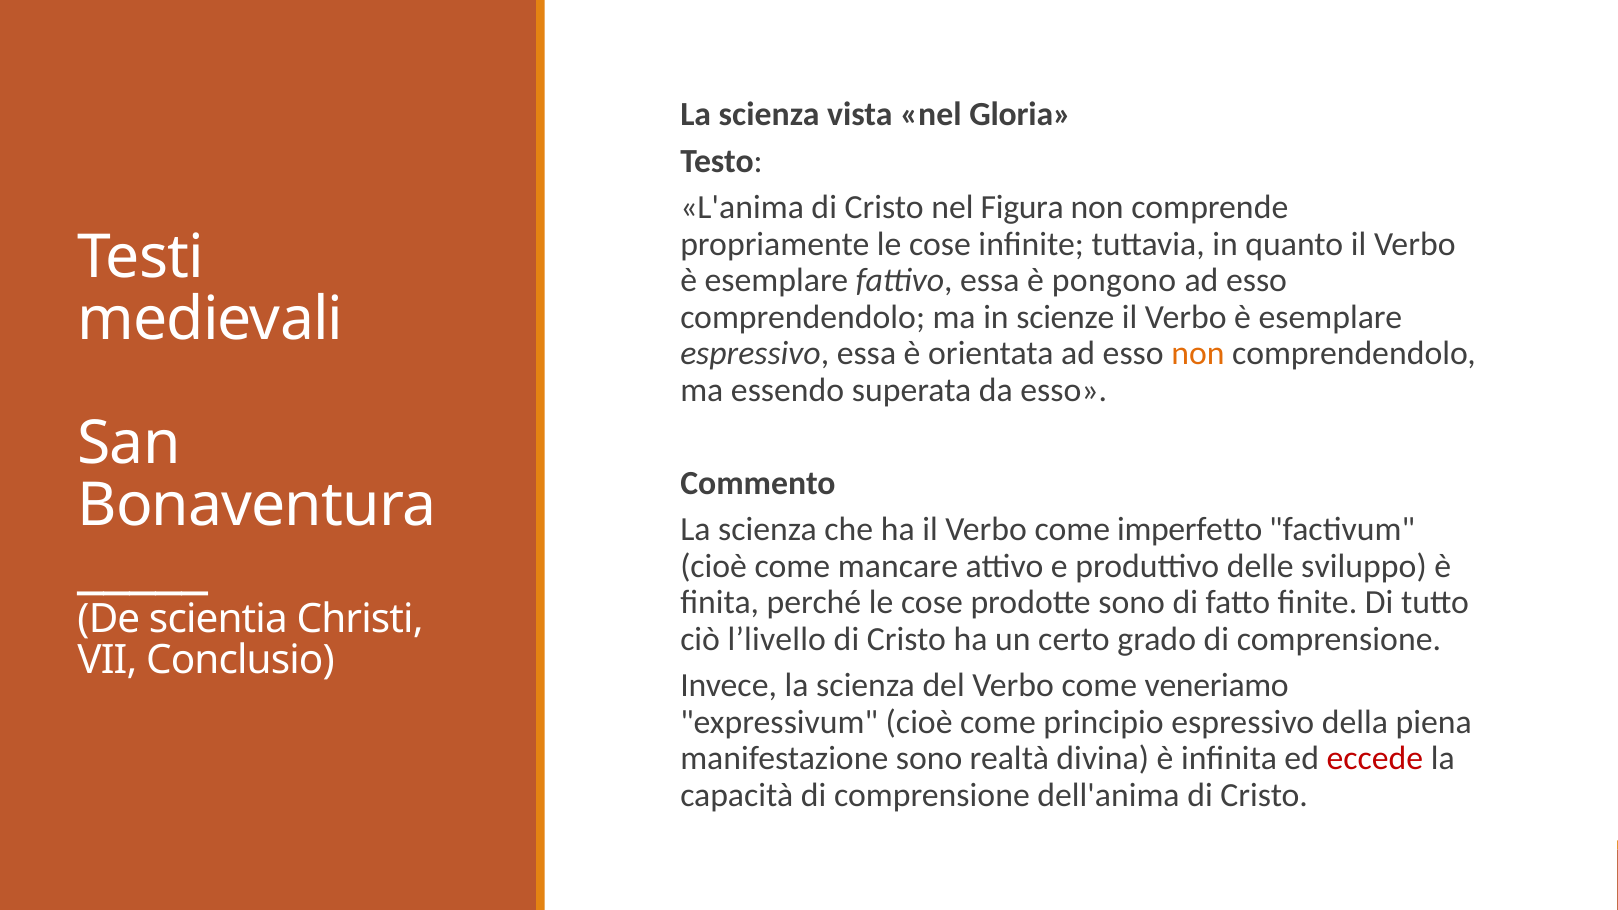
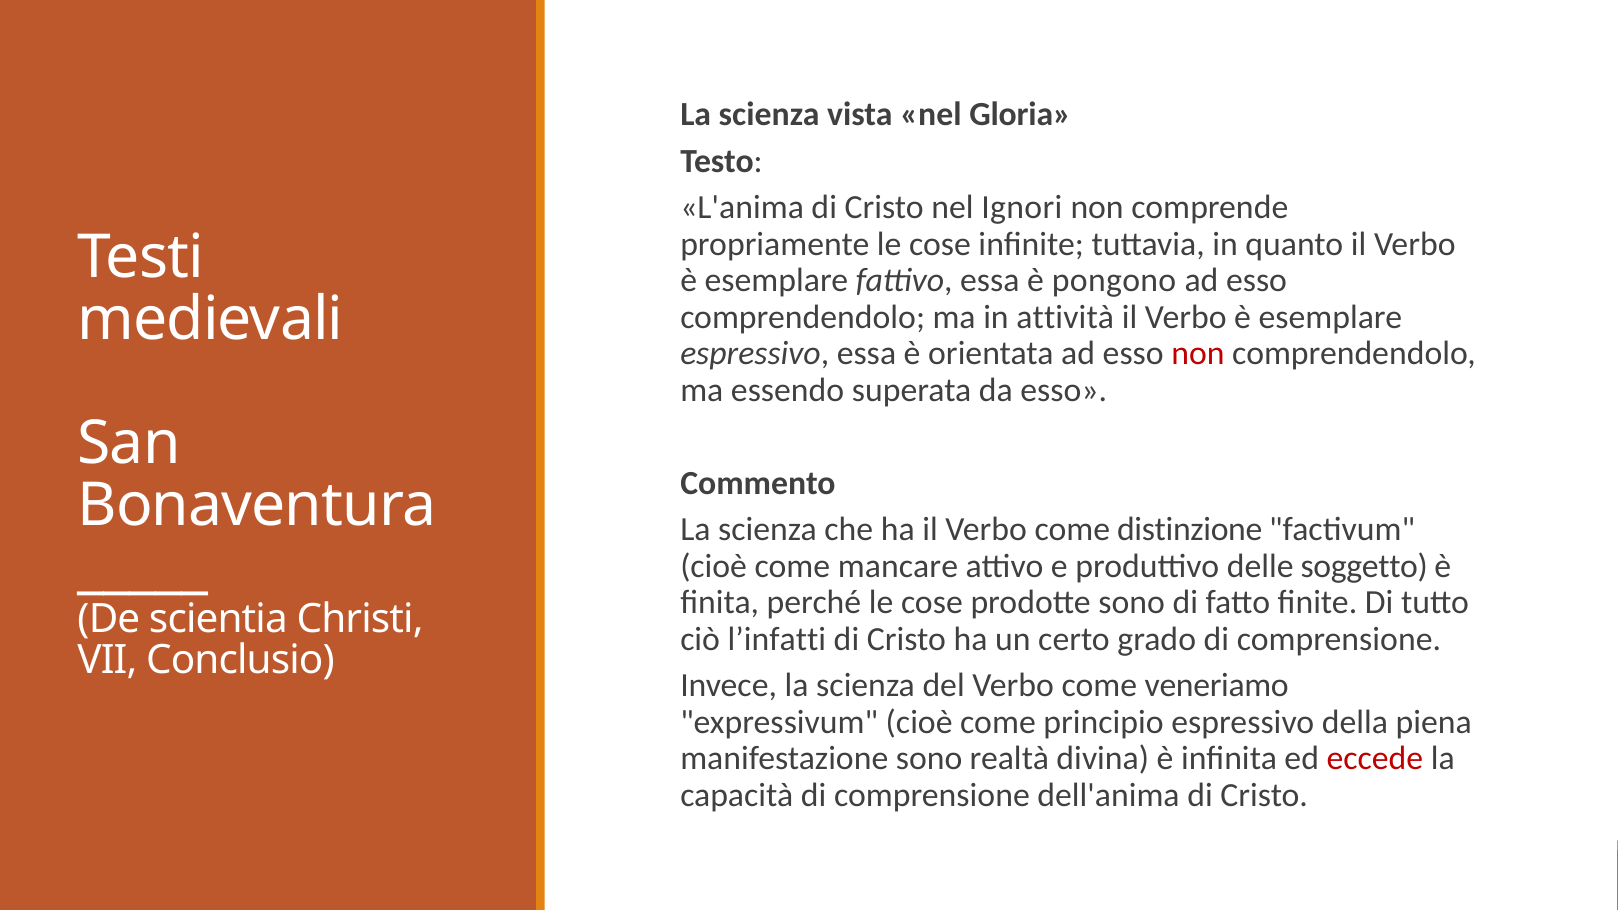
Figura: Figura -> Ignori
scienze: scienze -> attività
non at (1198, 354) colour: orange -> red
imperfetto: imperfetto -> distinzione
sviluppo: sviluppo -> soggetto
l’livello: l’livello -> l’infatti
